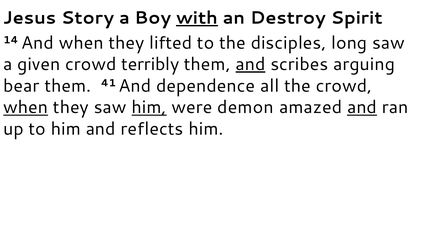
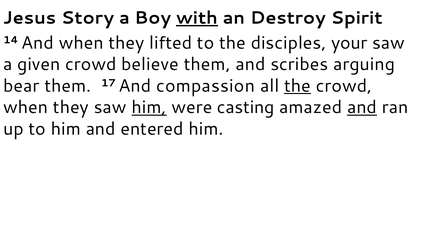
long: long -> your
terribly: terribly -> believe
and at (251, 64) underline: present -> none
41: 41 -> 17
dependence: dependence -> compassion
the at (298, 86) underline: none -> present
when at (26, 107) underline: present -> none
demon: demon -> casting
reflects: reflects -> entered
